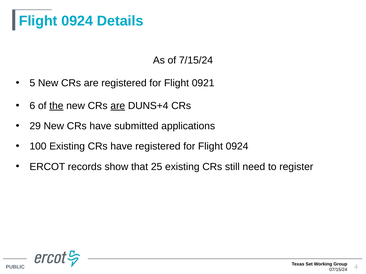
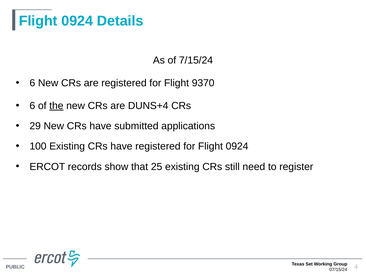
5 at (32, 83): 5 -> 6
0921: 0921 -> 9370
are at (118, 106) underline: present -> none
